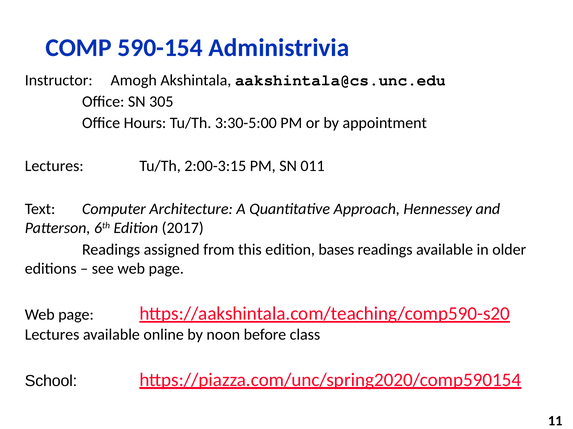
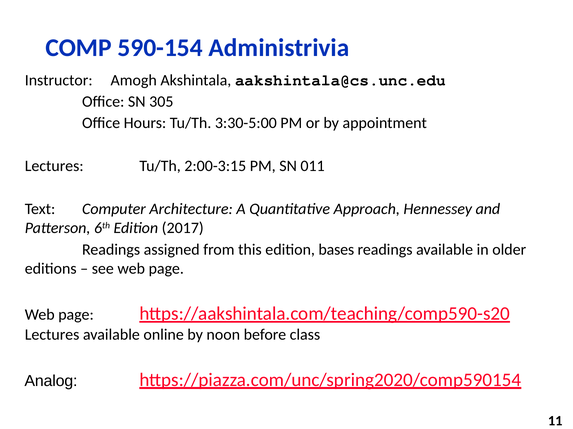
School: School -> Analog
